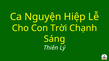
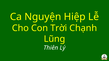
Sáng: Sáng -> Lũng
